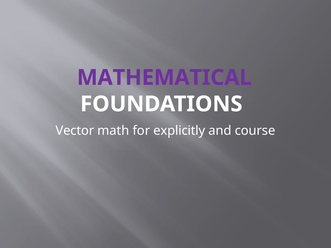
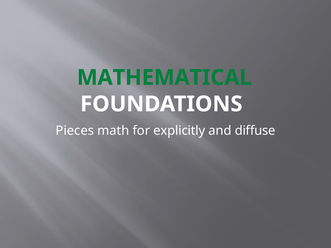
MATHEMATICAL colour: purple -> green
Vector: Vector -> Pieces
course: course -> diffuse
